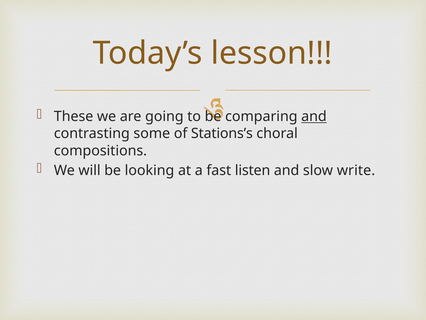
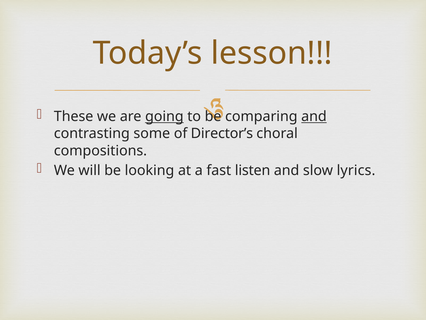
going underline: none -> present
Stations’s: Stations’s -> Director’s
write: write -> lyrics
